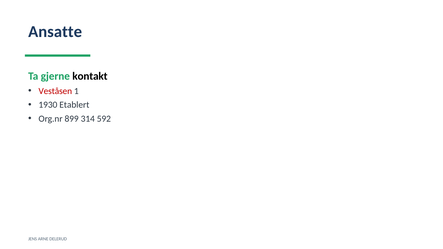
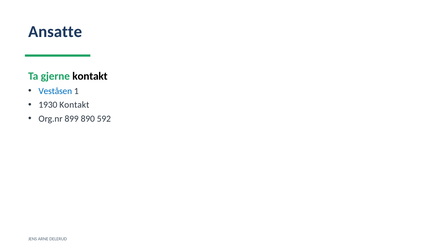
Veståsen colour: red -> blue
1930 Etablert: Etablert -> Kontakt
314: 314 -> 890
